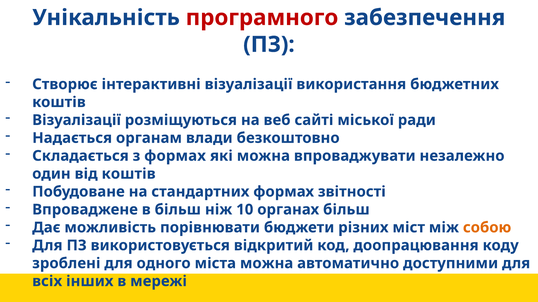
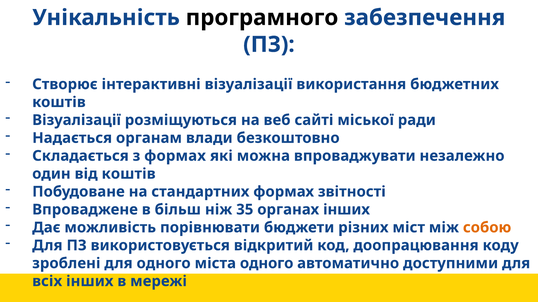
програмного colour: red -> black
10: 10 -> 35
органах більш: більш -> інших
міста можна: можна -> одного
